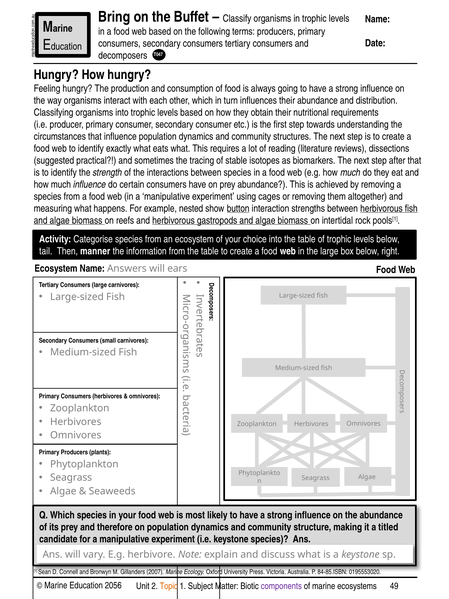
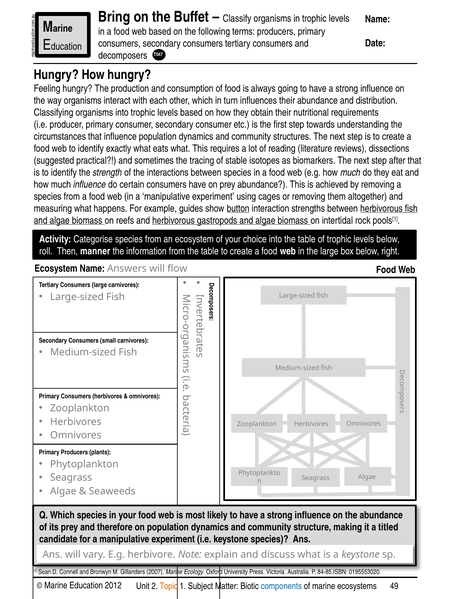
nested: nested -> guides
tail: tail -> roll
ears: ears -> flow
2056: 2056 -> 2012
components colour: purple -> blue
